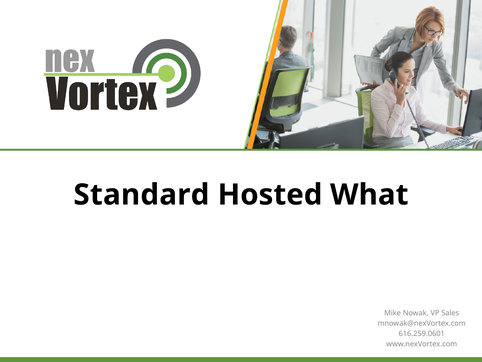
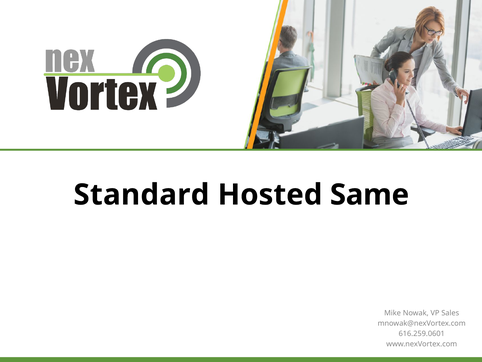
What: What -> Same
